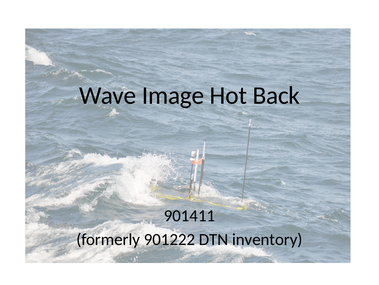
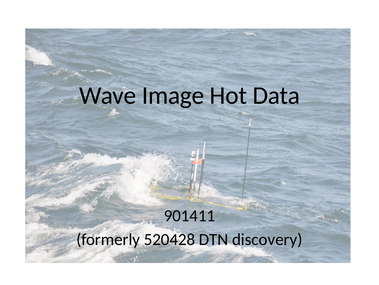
Back: Back -> Data
901222: 901222 -> 520428
inventory: inventory -> discovery
